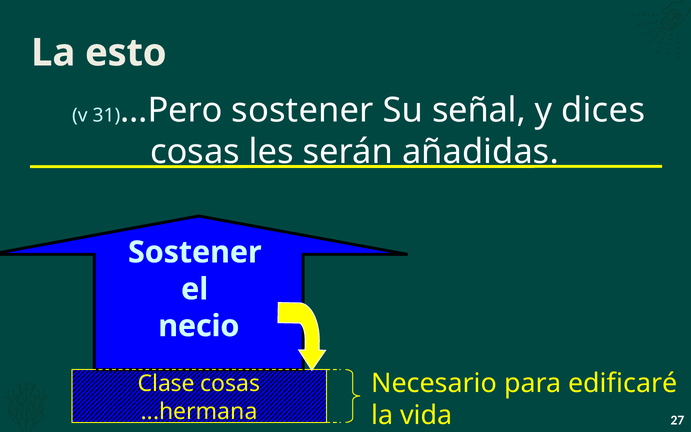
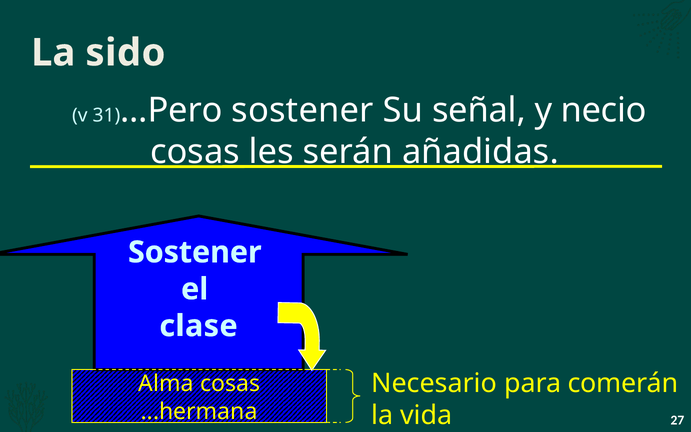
esto: esto -> sido
dices: dices -> necio
necio: necio -> clase
edificaré: edificaré -> comerán
Clase: Clase -> Alma
